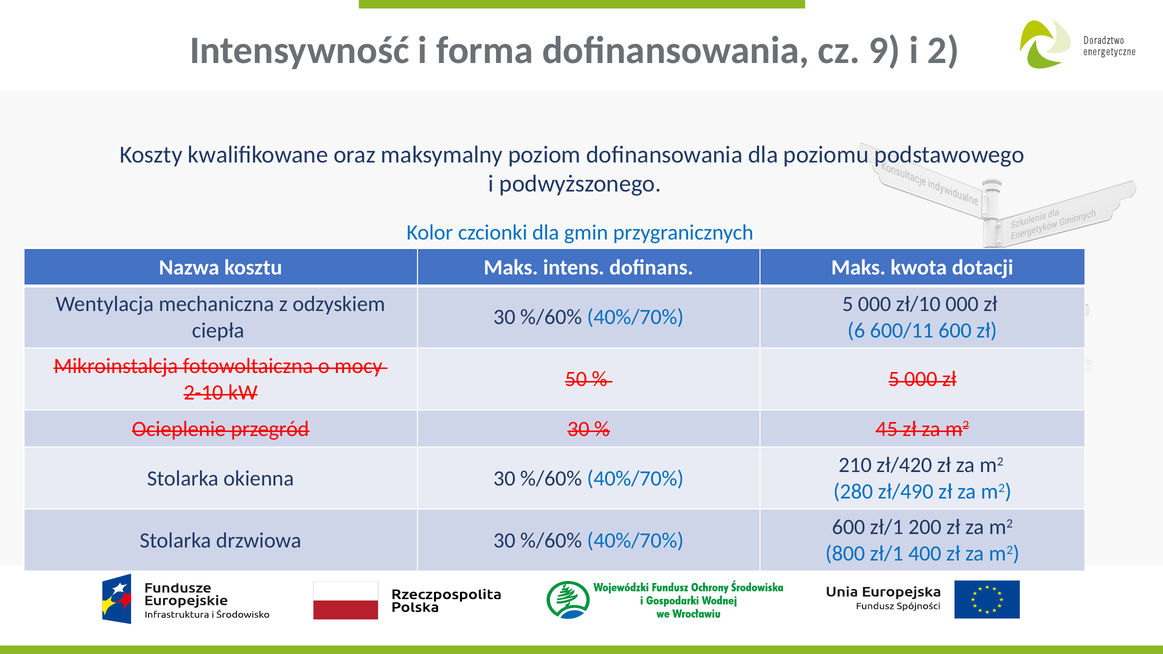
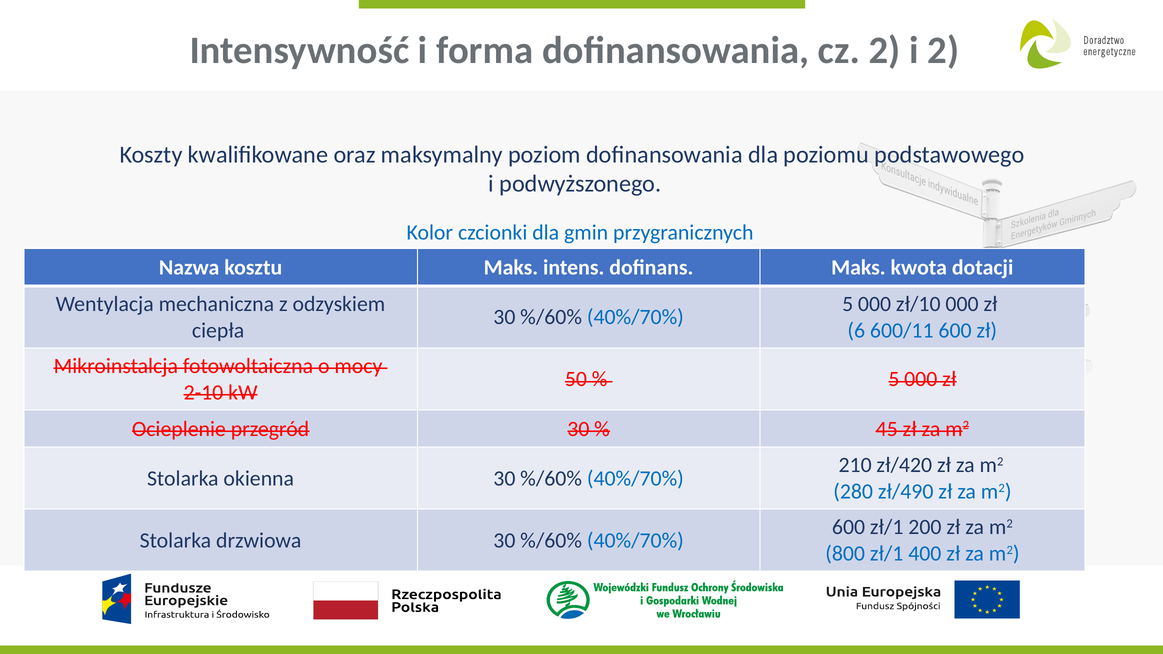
cz 9: 9 -> 2
